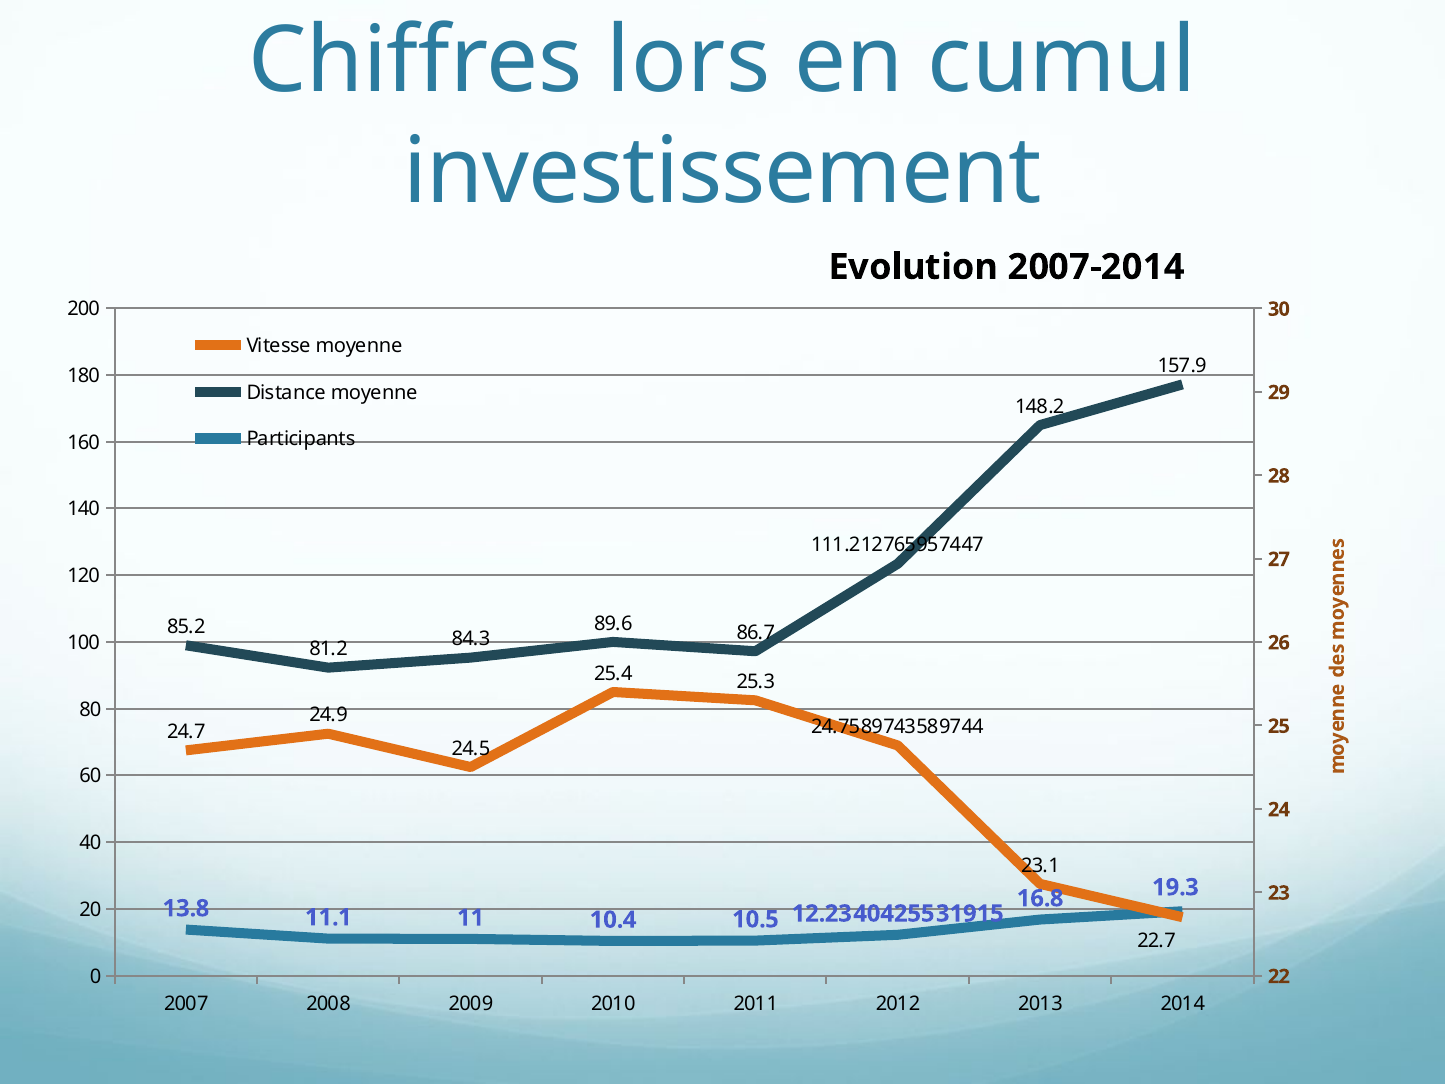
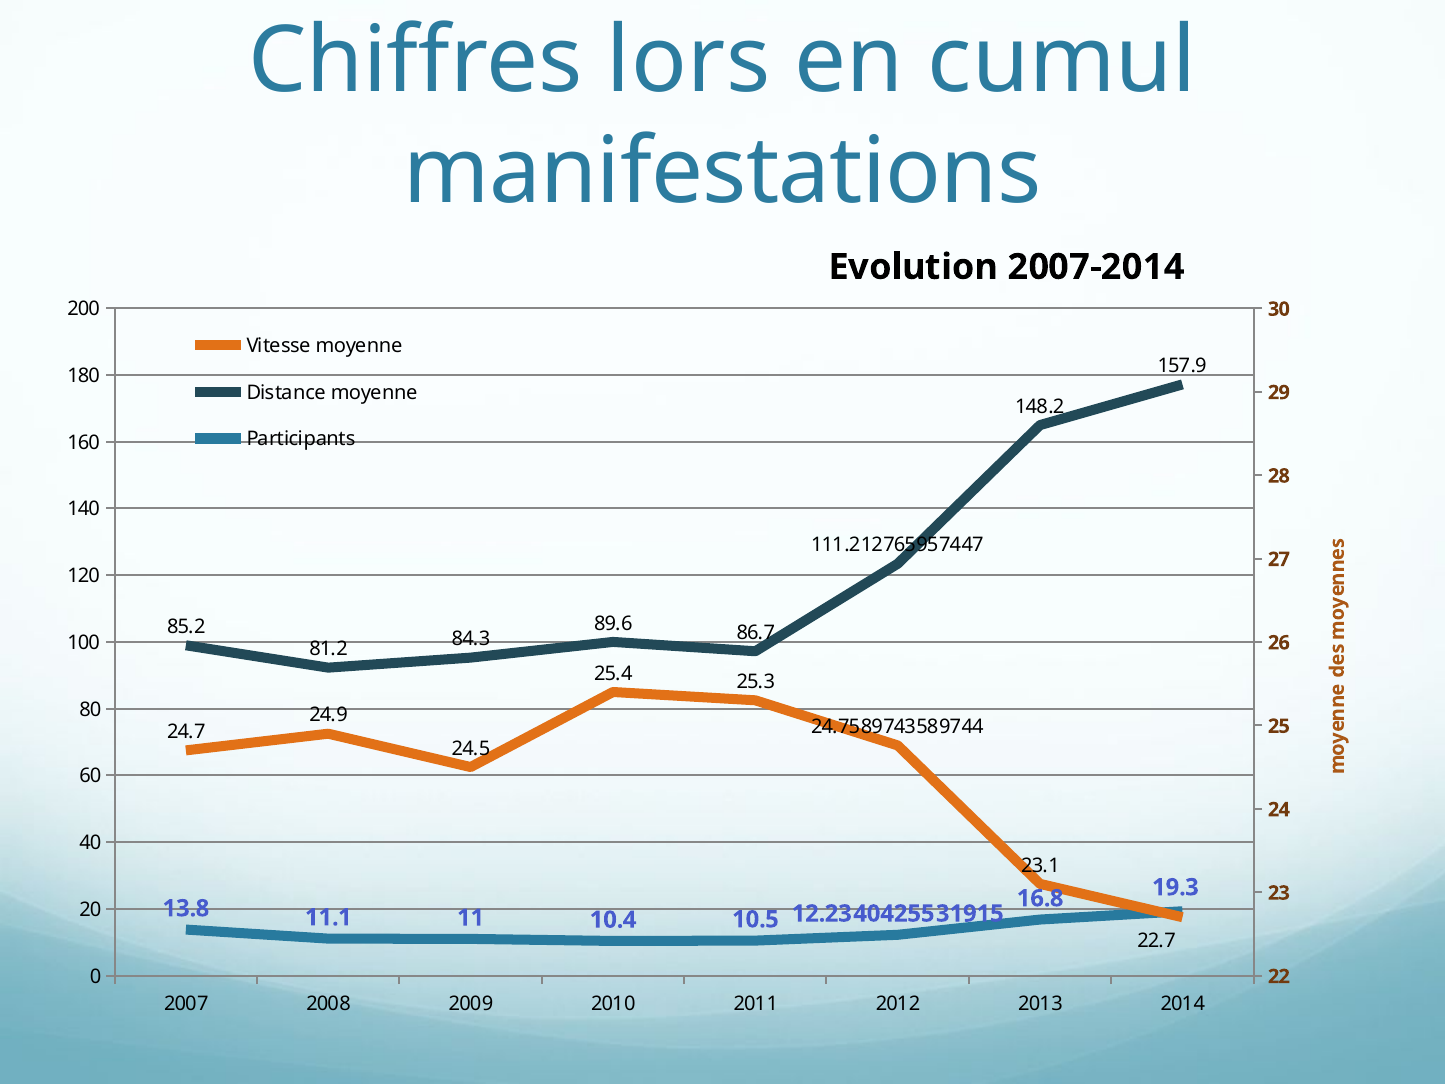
investissement: investissement -> manifestations
